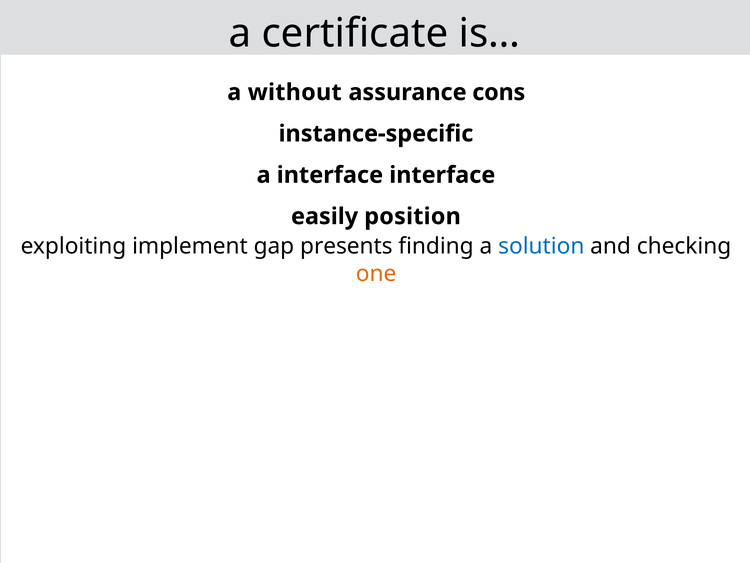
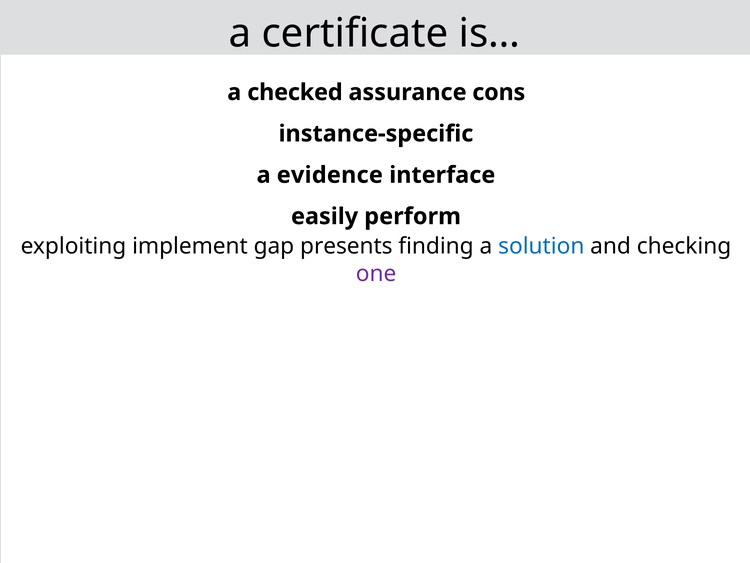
without: without -> checked
a interface: interface -> evidence
position: position -> perform
one colour: orange -> purple
